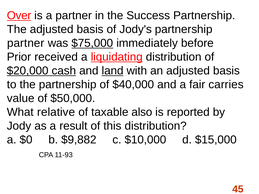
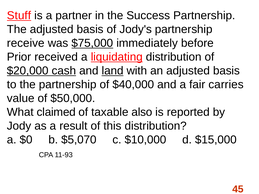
Over: Over -> Stuff
partner at (26, 43): partner -> receive
relative: relative -> claimed
$9,882: $9,882 -> $5,070
